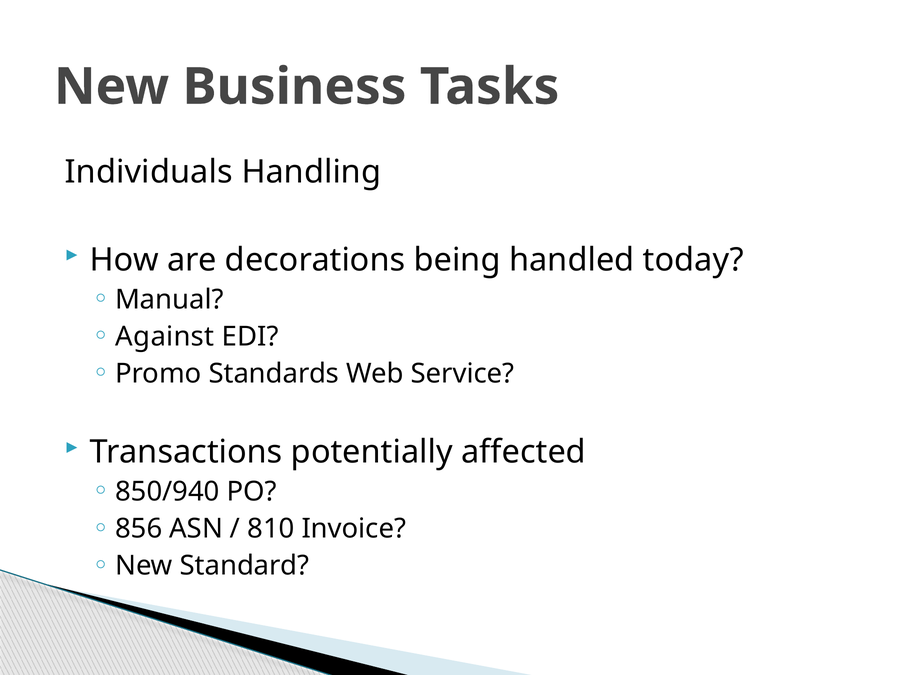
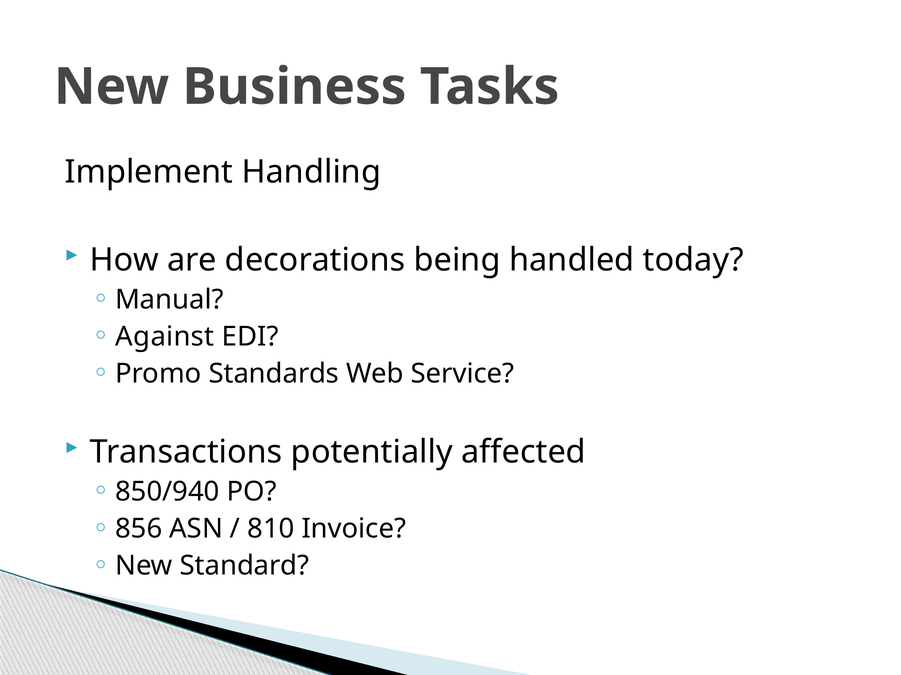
Individuals: Individuals -> Implement
